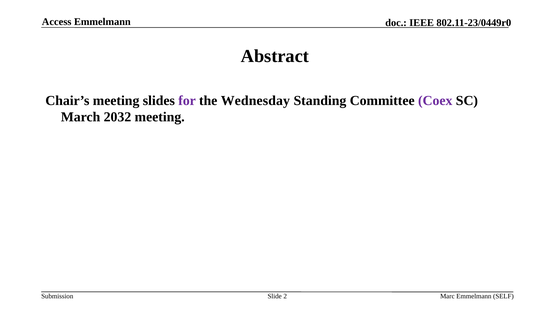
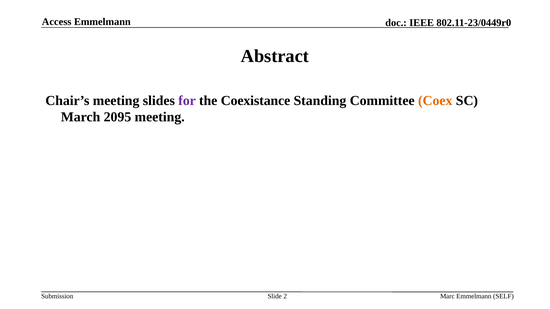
Wednesday: Wednesday -> Coexistance
Coex colour: purple -> orange
2032: 2032 -> 2095
